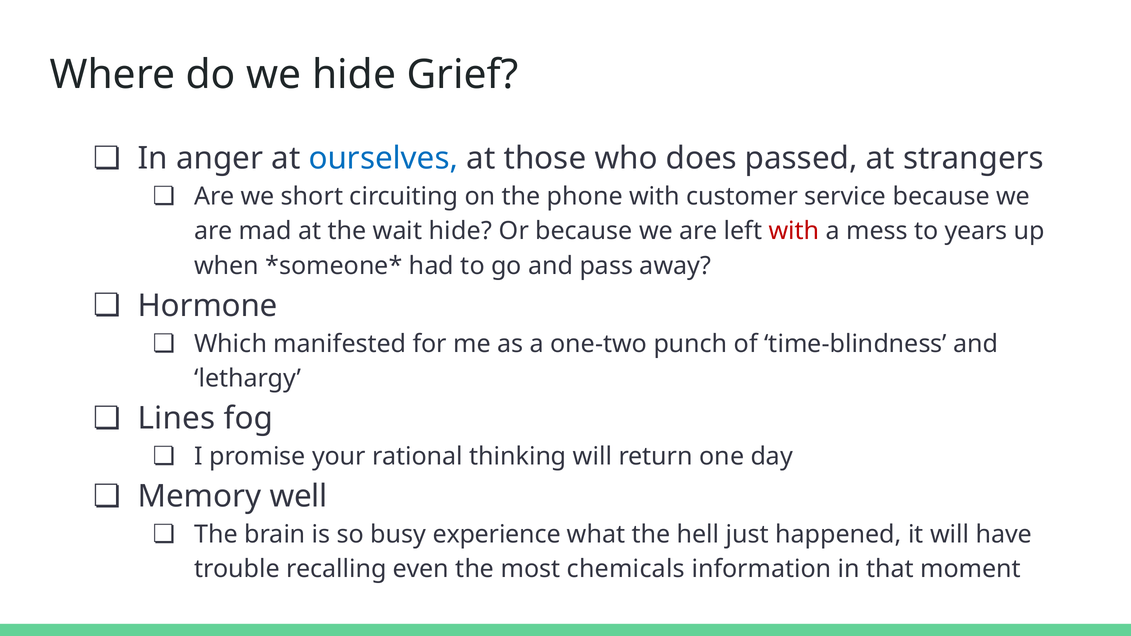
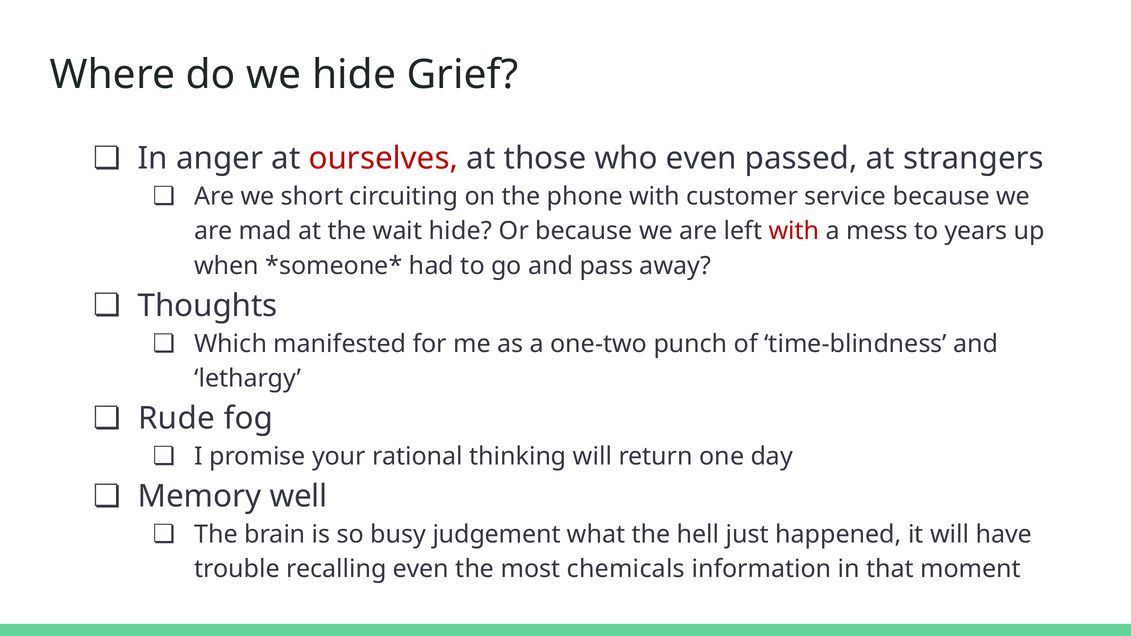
ourselves colour: blue -> red
who does: does -> even
Hormone: Hormone -> Thoughts
Lines: Lines -> Rude
experience: experience -> judgement
